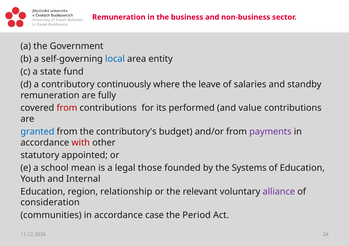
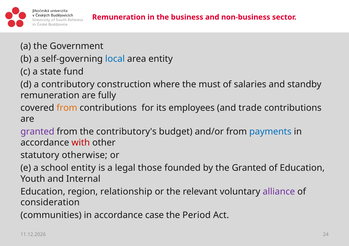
continuously: continuously -> construction
leave: leave -> must
from at (67, 108) colour: red -> orange
performed: performed -> employees
value: value -> trade
granted at (37, 132) colour: blue -> purple
payments colour: purple -> blue
appointed: appointed -> otherwise
school mean: mean -> entity
the Systems: Systems -> Granted
